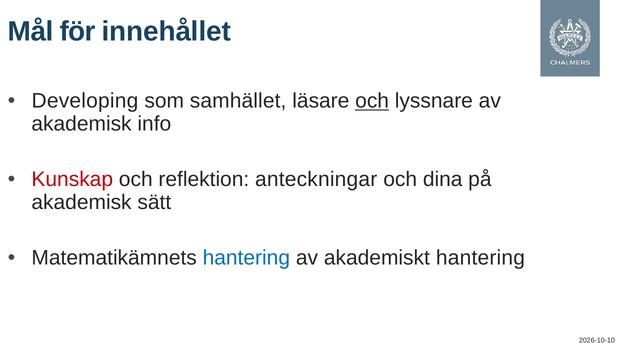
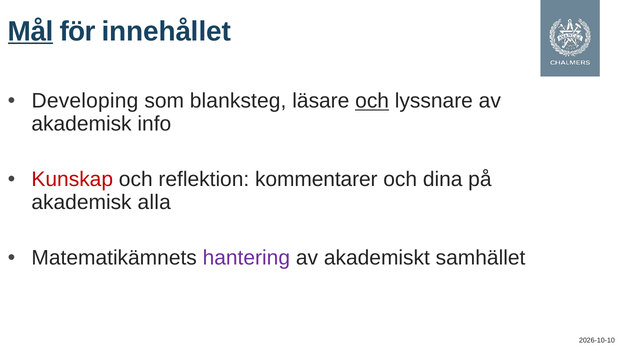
Mål underline: none -> present
samhället: samhället -> blanksteg
anteckningar: anteckningar -> kommentarer
sätt: sätt -> alla
hantering at (246, 258) colour: blue -> purple
akademiskt hantering: hantering -> samhället
